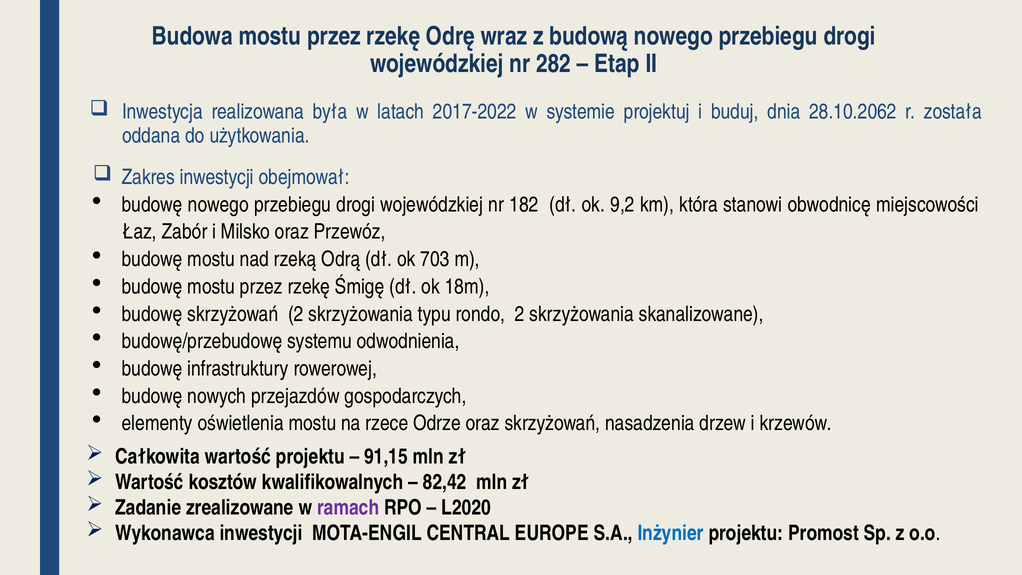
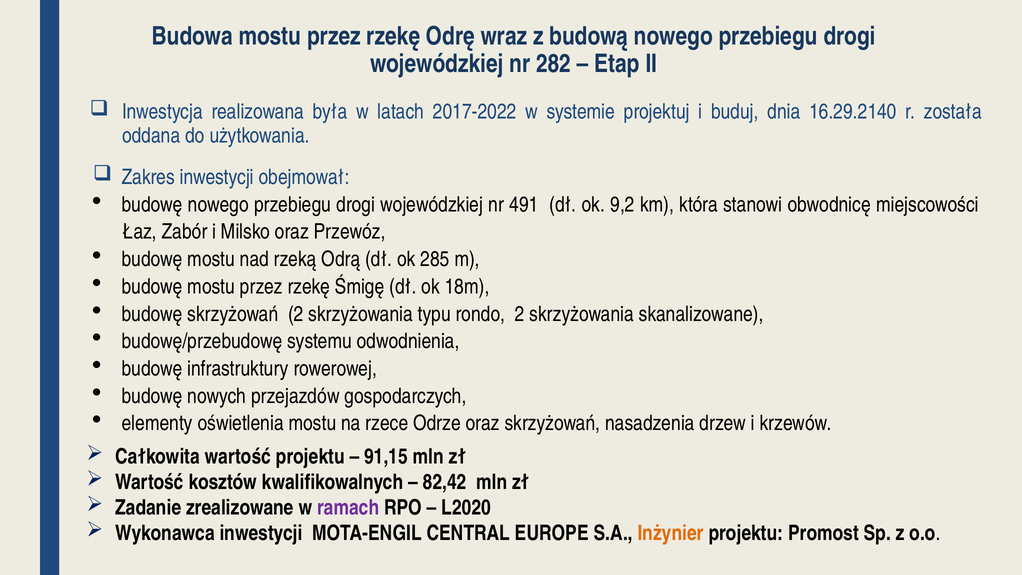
28.10.2062: 28.10.2062 -> 16.29.2140
182: 182 -> 491
703: 703 -> 285
Inżynier colour: blue -> orange
